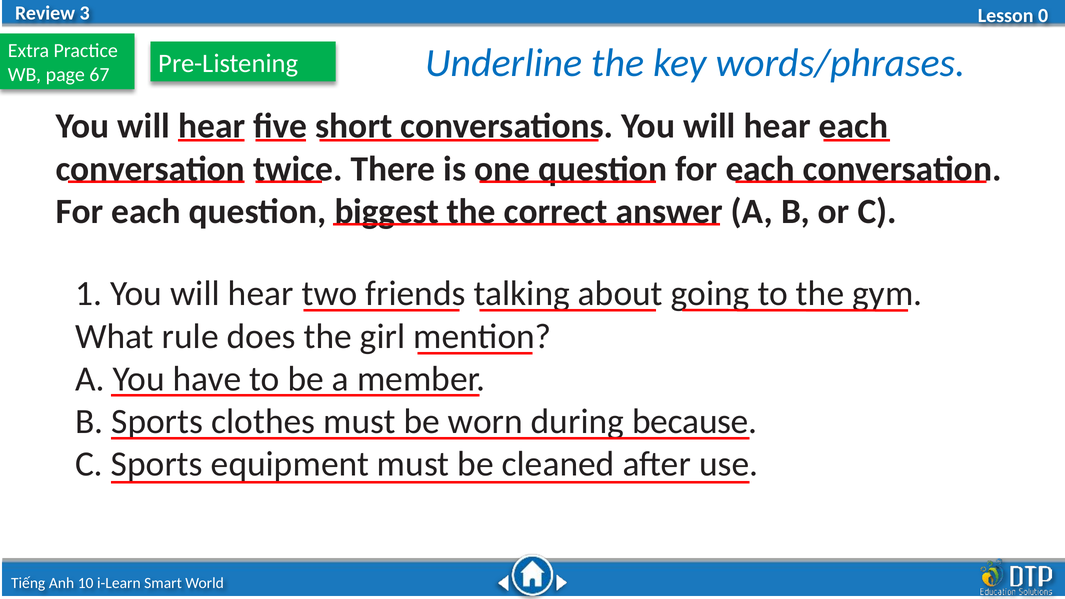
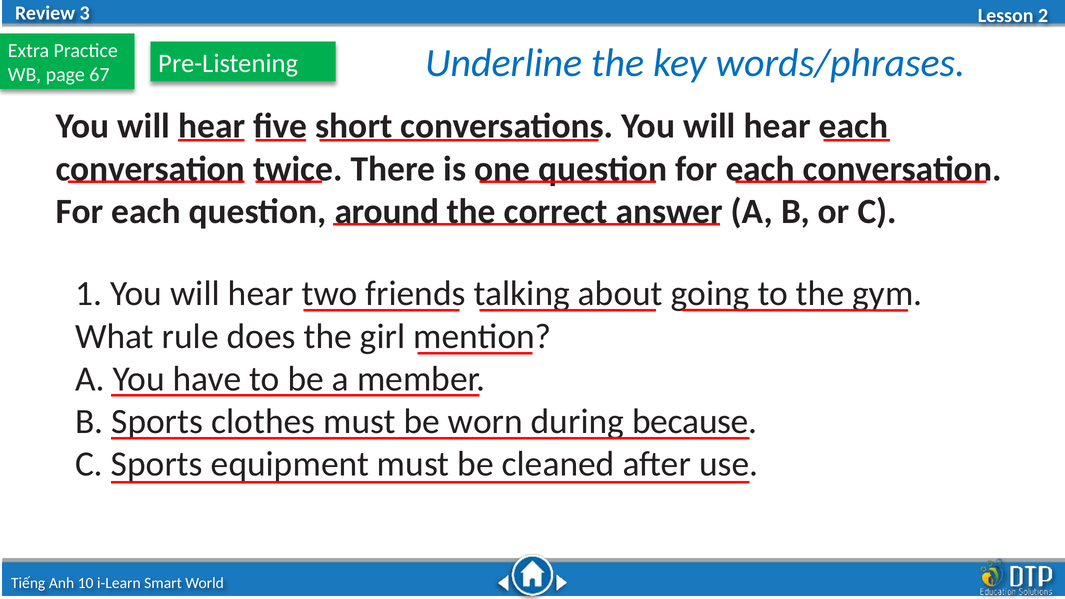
0: 0 -> 2
biggest: biggest -> around
